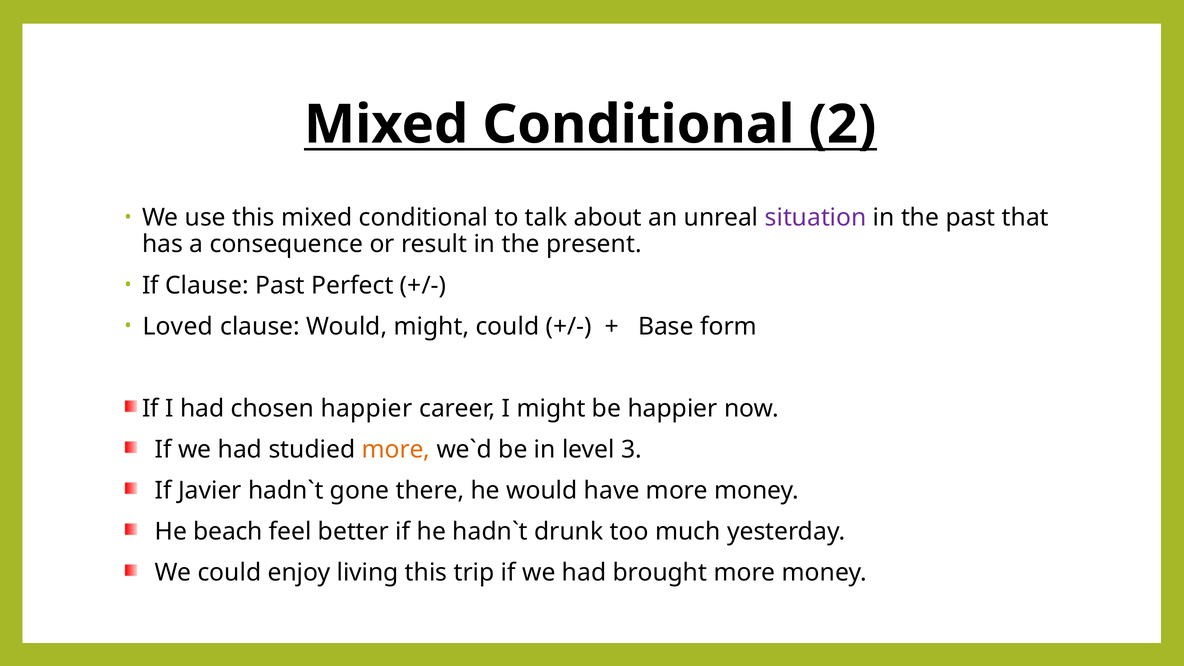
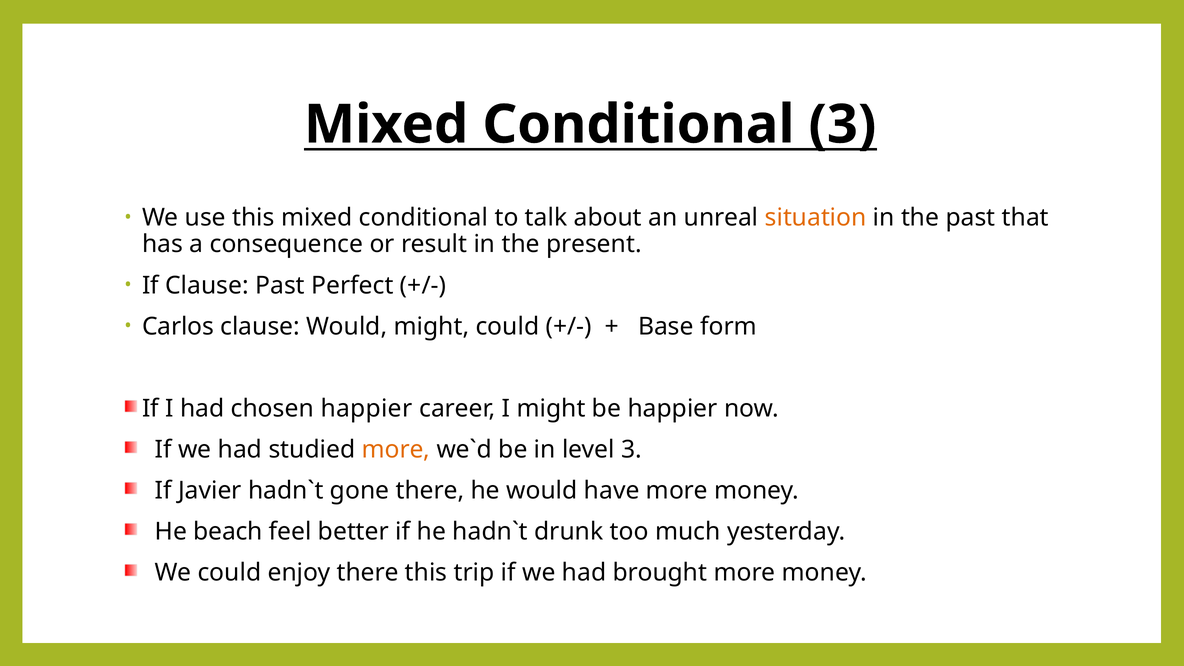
Conditional 2: 2 -> 3
situation colour: purple -> orange
Loved: Loved -> Carlos
enjoy living: living -> there
